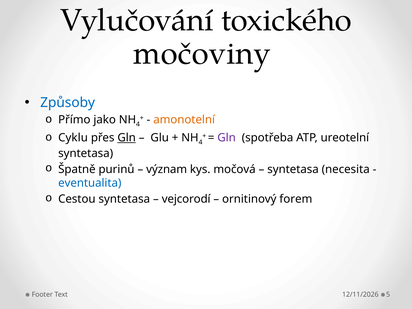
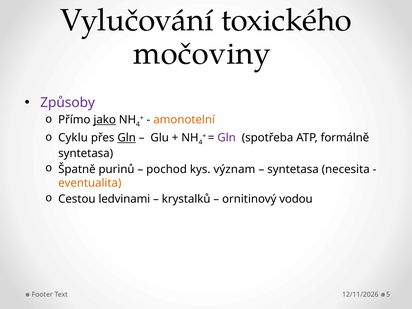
Způsoby colour: blue -> purple
jako underline: none -> present
ureotelní: ureotelní -> formálně
význam: význam -> pochod
močová: močová -> význam
eventualita colour: blue -> orange
Cestou syntetasa: syntetasa -> ledvinami
vejcorodí: vejcorodí -> krystalků
forem: forem -> vodou
